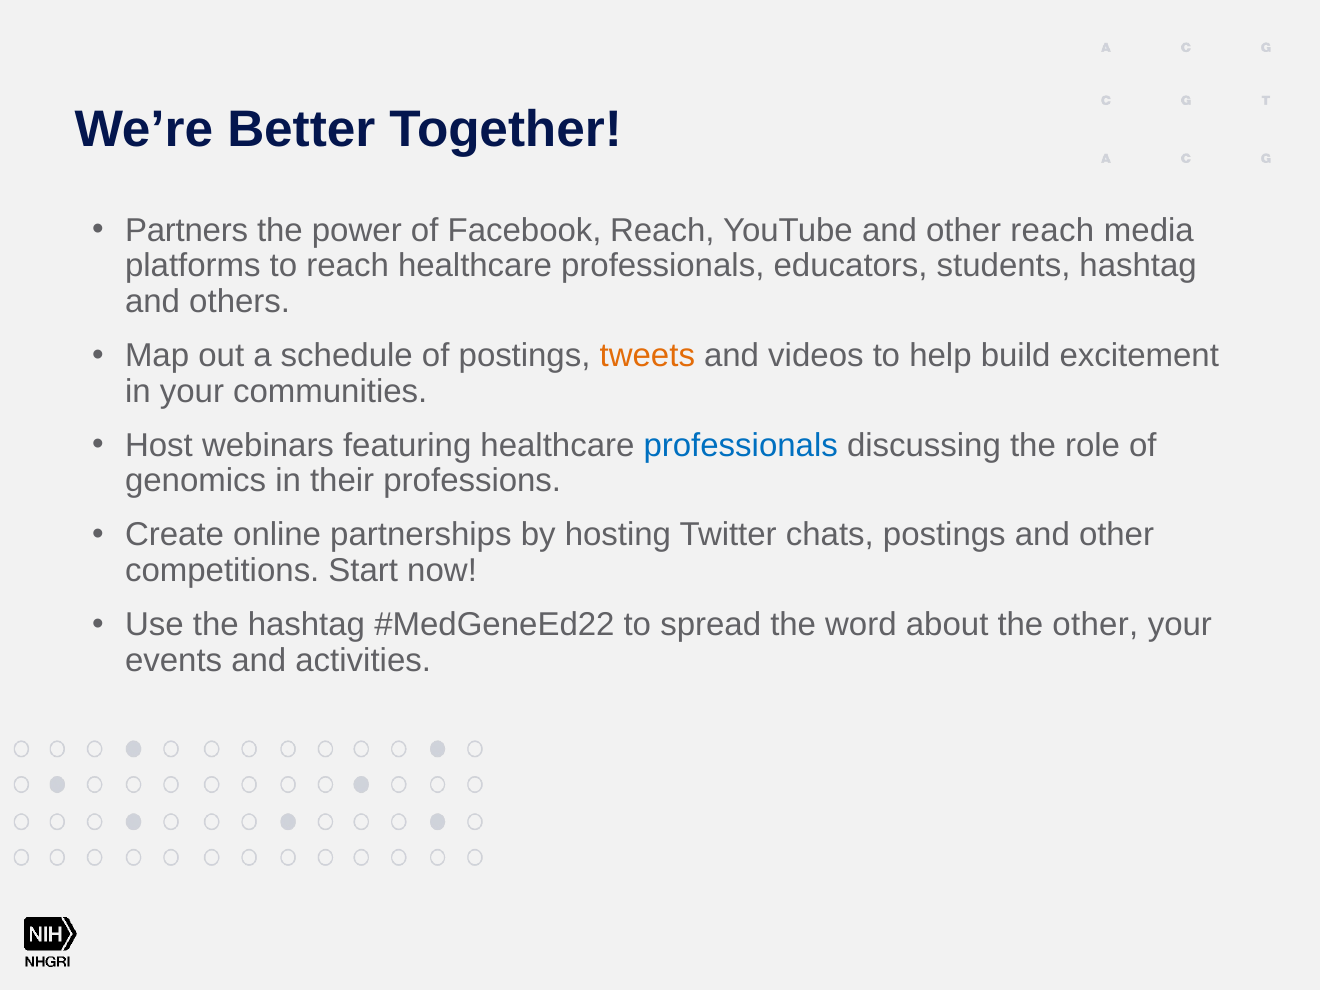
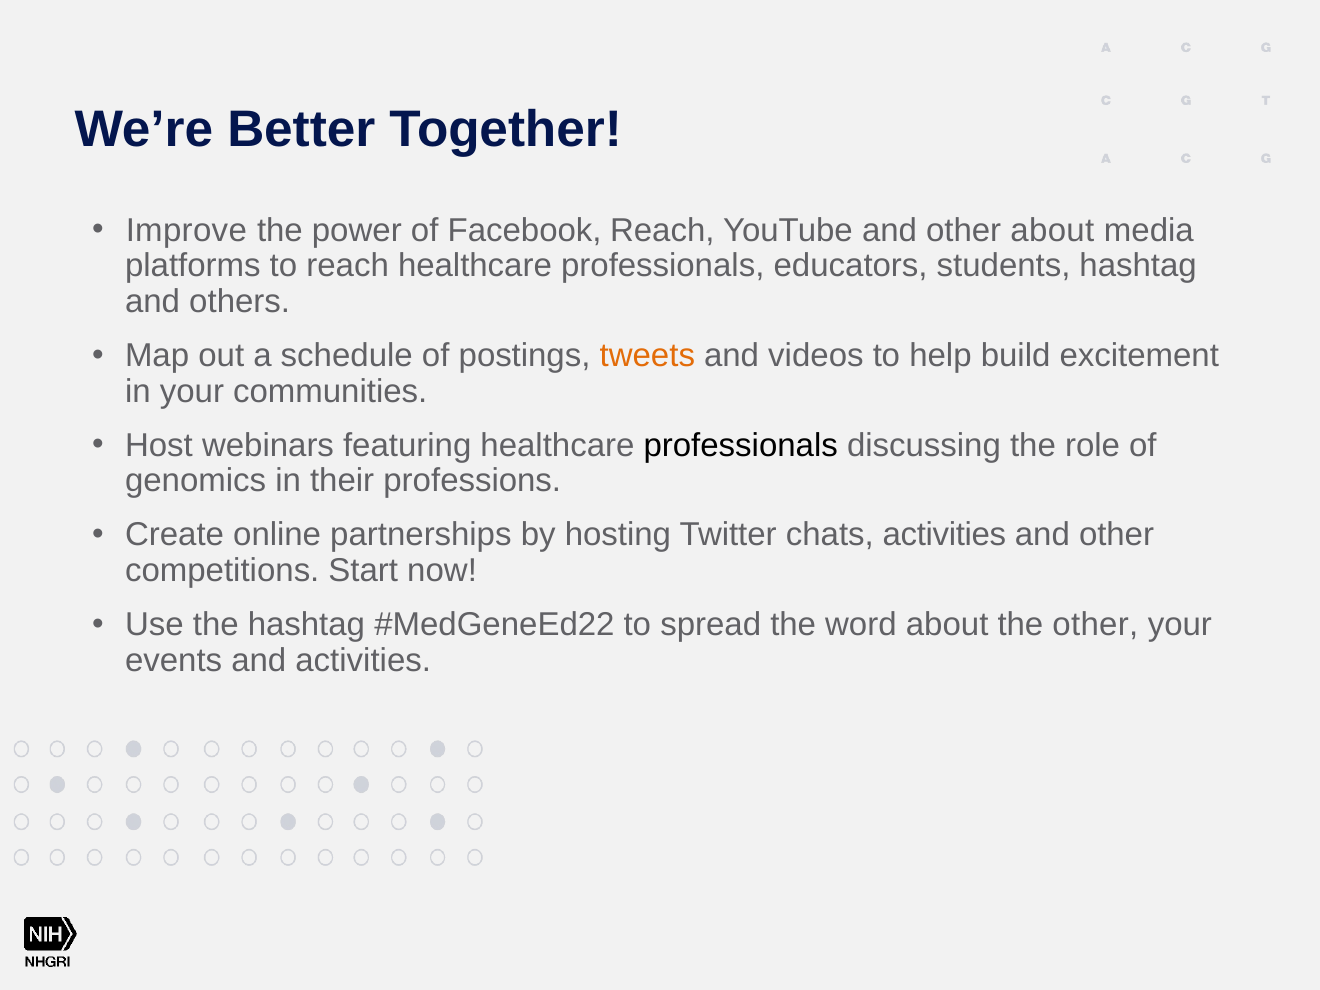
Partners: Partners -> Improve
other reach: reach -> about
professionals at (741, 445) colour: blue -> black
chats postings: postings -> activities
